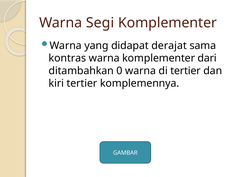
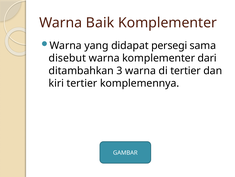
Segi: Segi -> Baik
derajat: derajat -> persegi
kontras: kontras -> disebut
0: 0 -> 3
